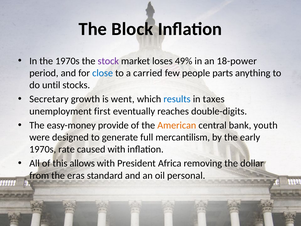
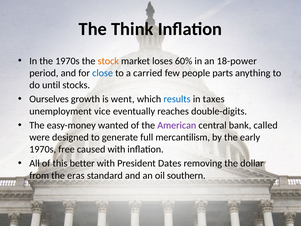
Block: Block -> Think
stock colour: purple -> orange
49%: 49% -> 60%
Secretary: Secretary -> Ourselves
first: first -> vice
provide: provide -> wanted
American colour: orange -> purple
youth: youth -> called
rate: rate -> free
allows: allows -> better
Africa: Africa -> Dates
personal: personal -> southern
